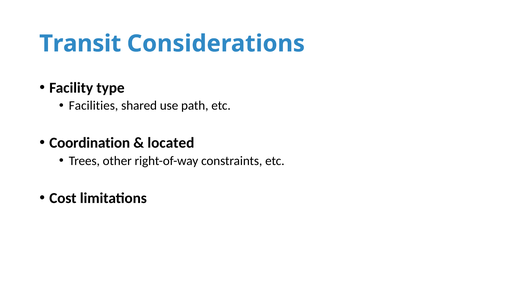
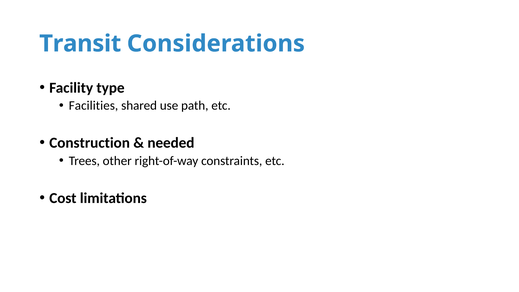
Coordination: Coordination -> Construction
located: located -> needed
